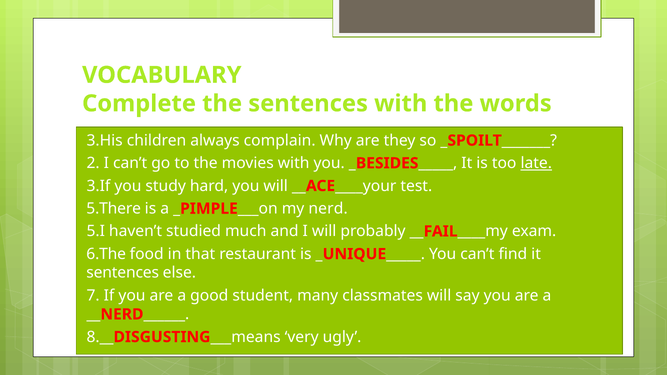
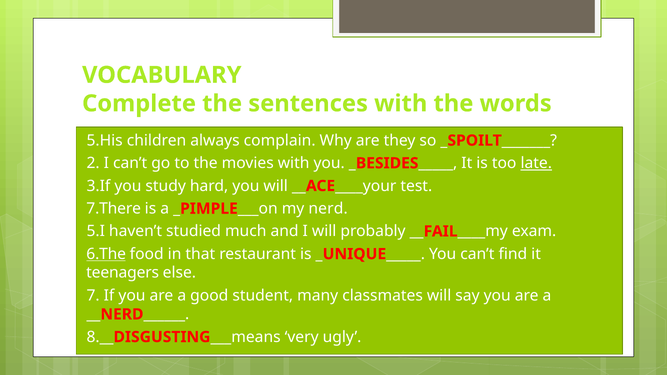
3.His: 3.His -> 5.His
5.There: 5.There -> 7.There
6.The underline: none -> present
sentences at (123, 273): sentences -> teenagers
